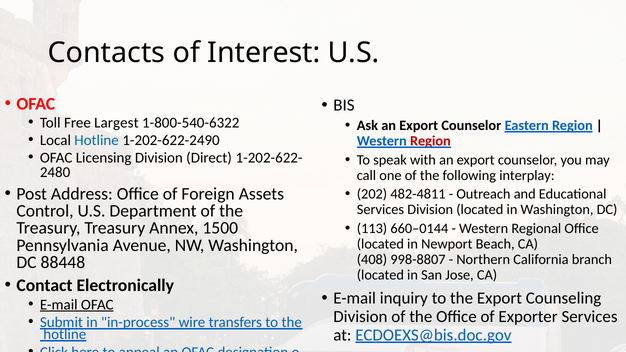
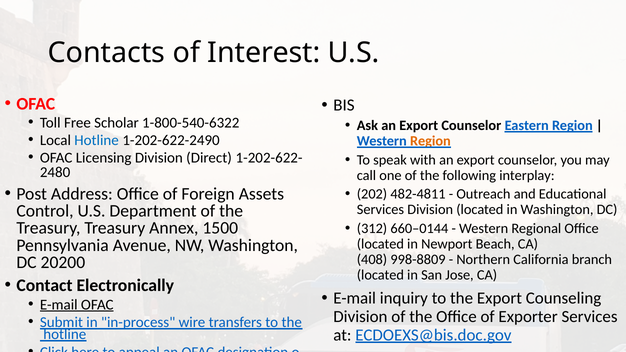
Largest: Largest -> Scholar
Region at (430, 141) colour: red -> orange
113: 113 -> 312
998-8807: 998-8807 -> 998-8809
88448: 88448 -> 20200
